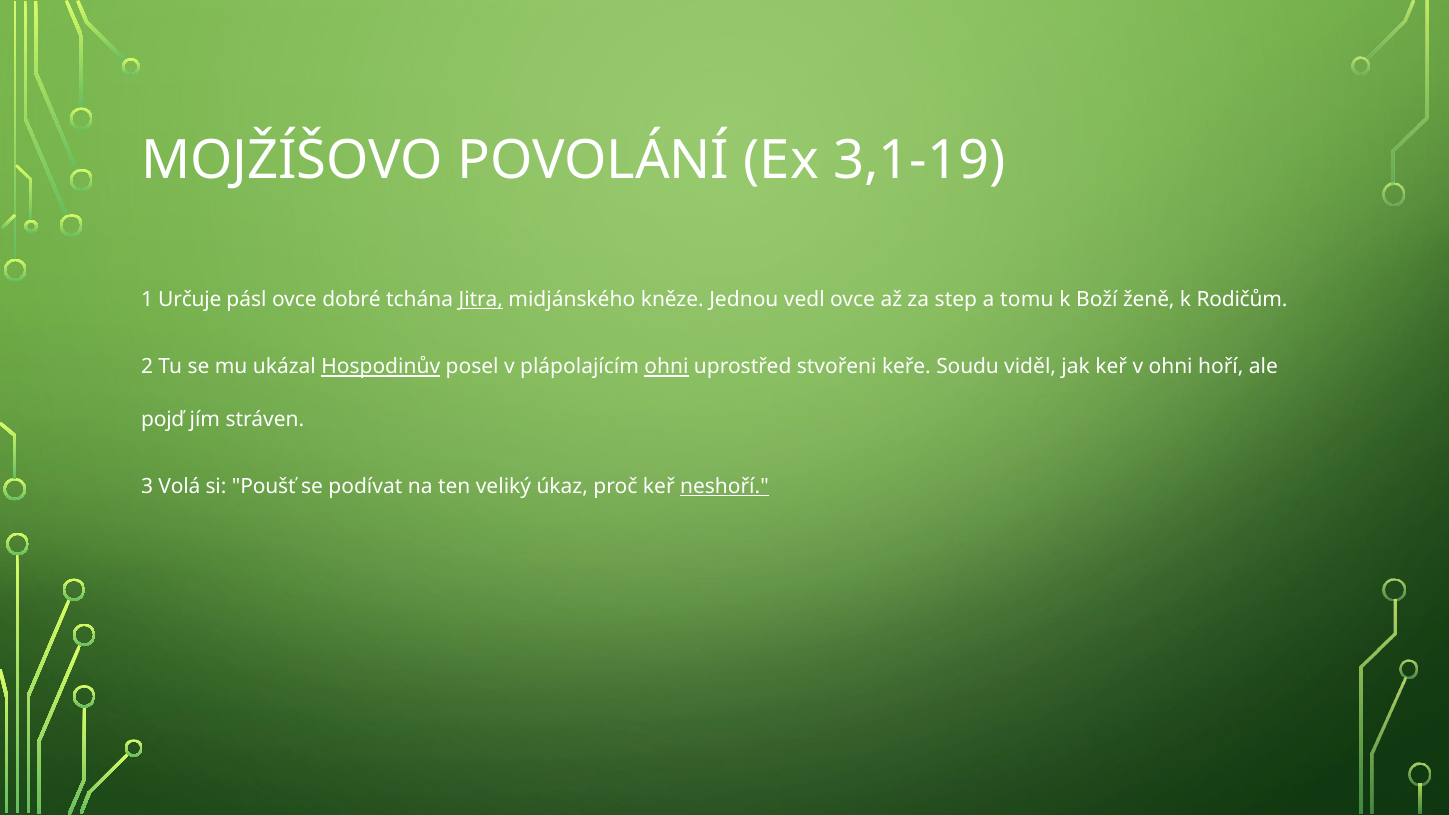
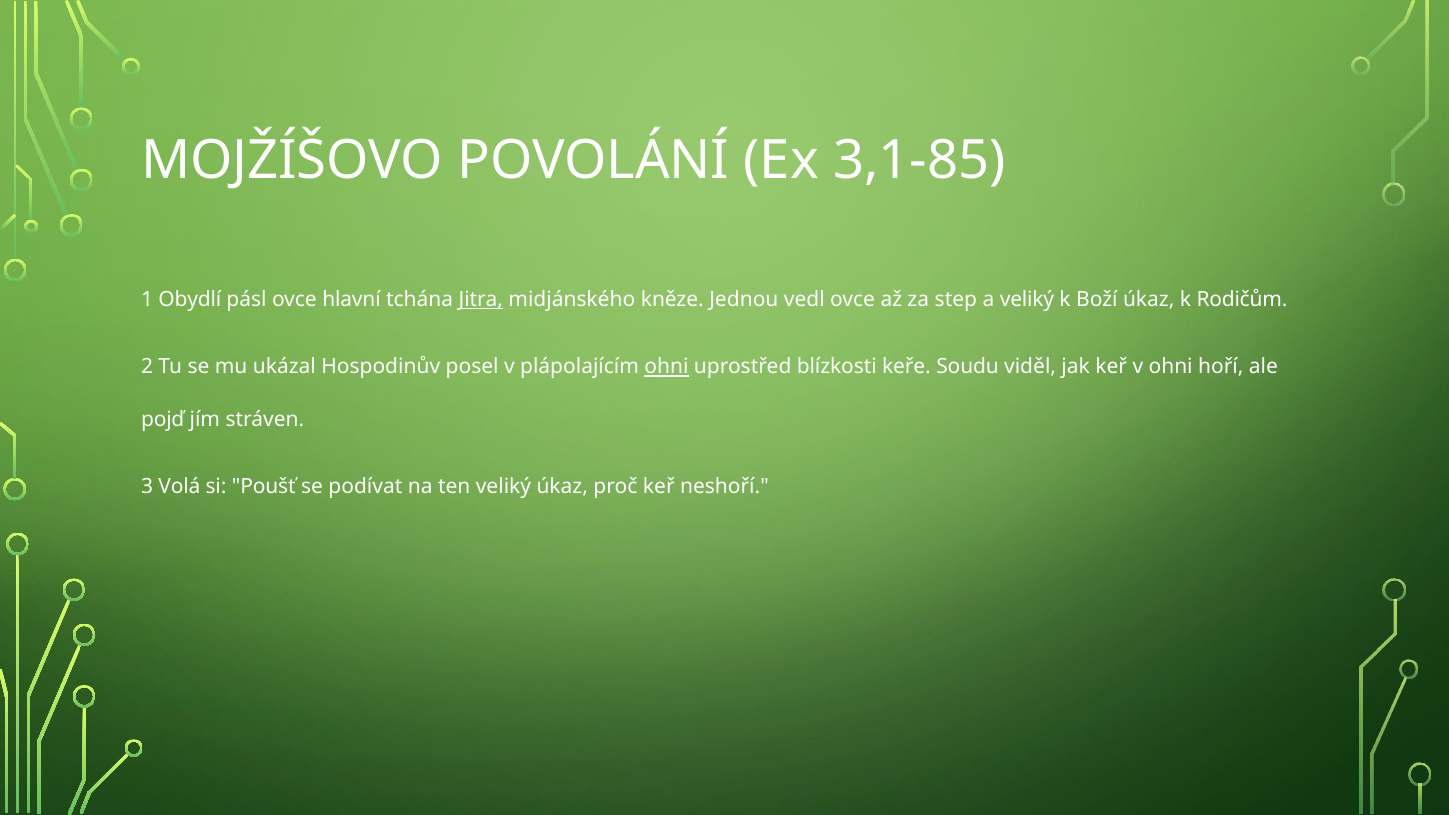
3,1-19: 3,1-19 -> 3,1-85
Určuje: Určuje -> Obydlí
dobré: dobré -> hlavní
a tomu: tomu -> veliký
Boží ženě: ženě -> úkaz
Hospodinův underline: present -> none
stvořeni: stvořeni -> blízkosti
neshoří underline: present -> none
